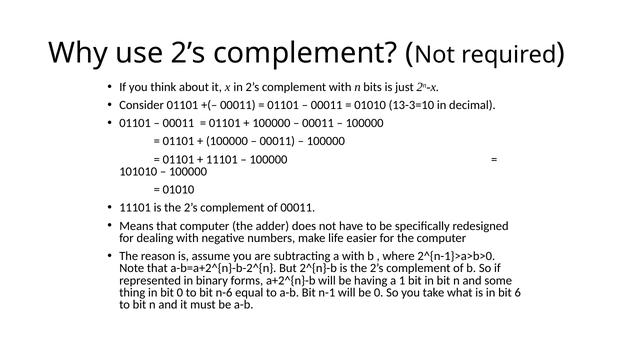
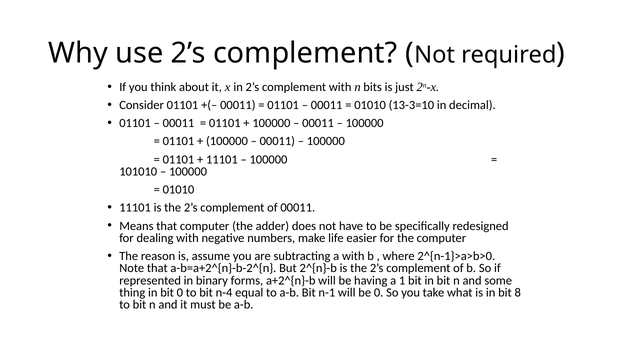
n-6: n-6 -> n-4
6: 6 -> 8
